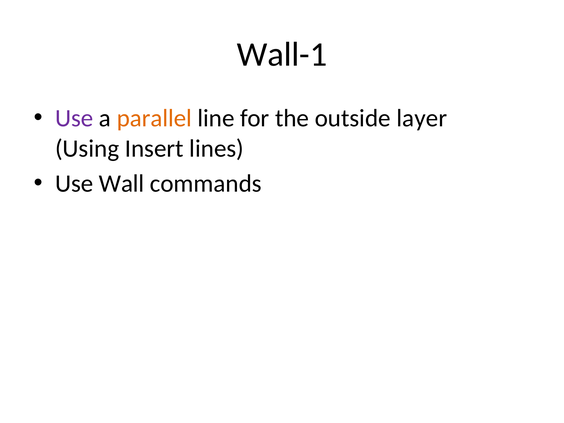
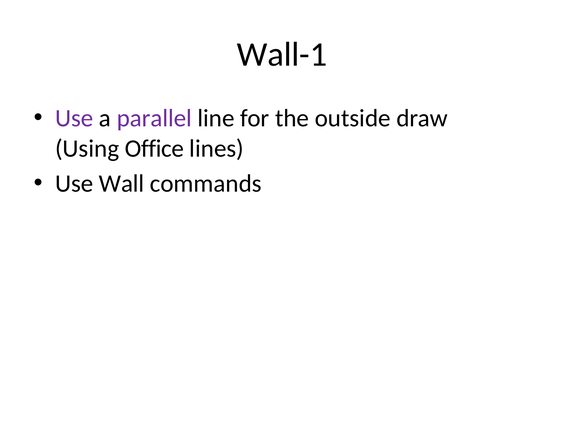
parallel colour: orange -> purple
layer: layer -> draw
Insert: Insert -> Office
